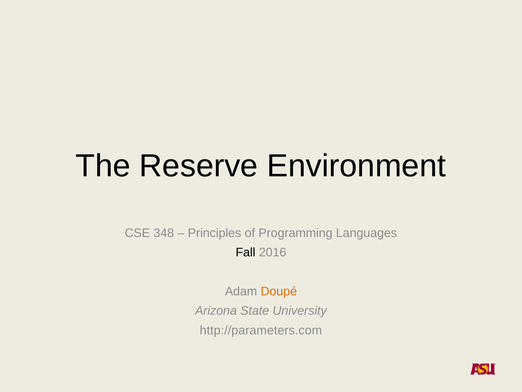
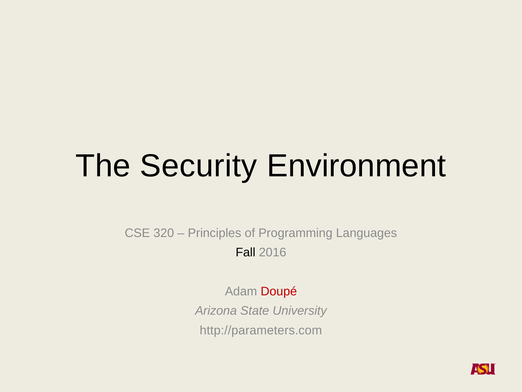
Reserve: Reserve -> Security
348: 348 -> 320
Doupé colour: orange -> red
